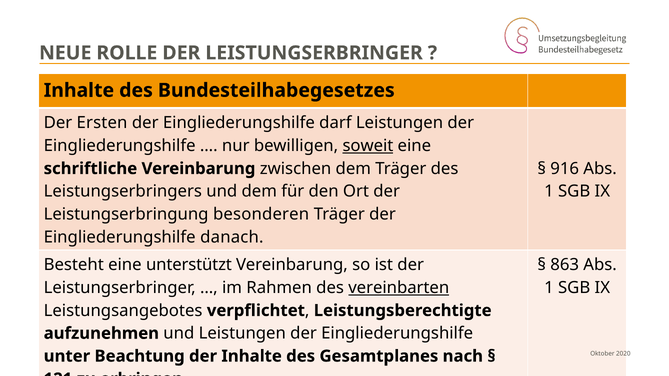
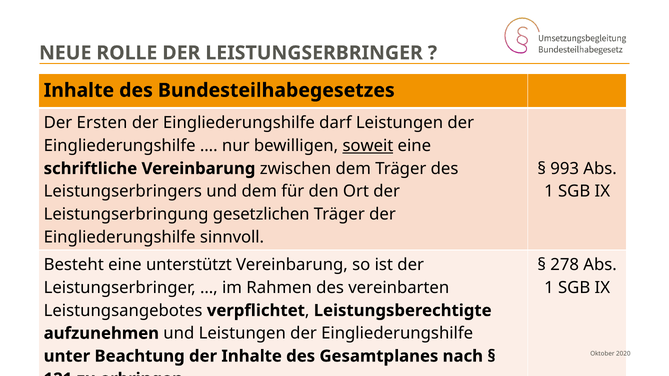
916: 916 -> 993
besonderen: besonderen -> gesetzlichen
danach: danach -> sinnvoll
863: 863 -> 278
vereinbarten underline: present -> none
